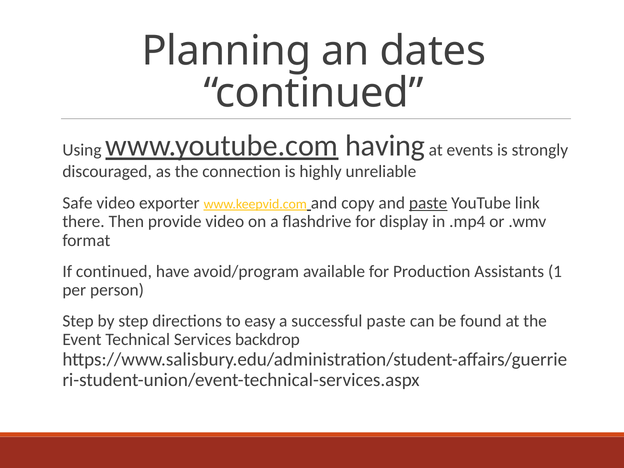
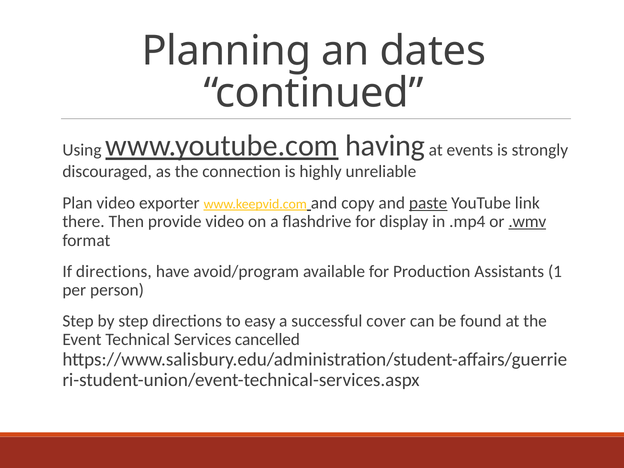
Safe: Safe -> Plan
.wmv underline: none -> present
If continued: continued -> directions
successful paste: paste -> cover
backdrop: backdrop -> cancelled
